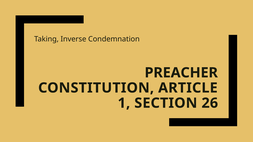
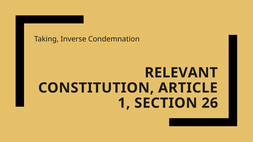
PREACHER: PREACHER -> RELEVANT
